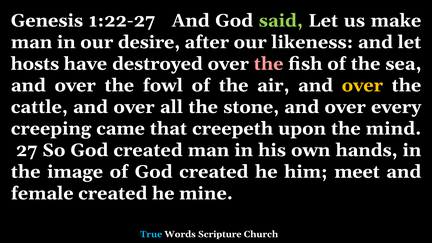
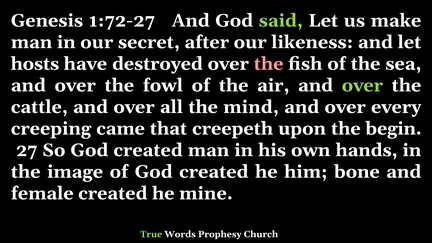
1:22-27: 1:22-27 -> 1:72-27
desire: desire -> secret
over at (362, 85) colour: yellow -> light green
stone: stone -> mind
mind: mind -> begin
meet: meet -> bone
True colour: light blue -> light green
Scripture: Scripture -> Prophesy
